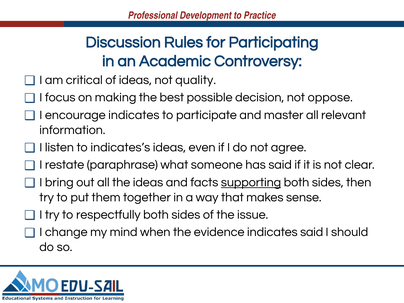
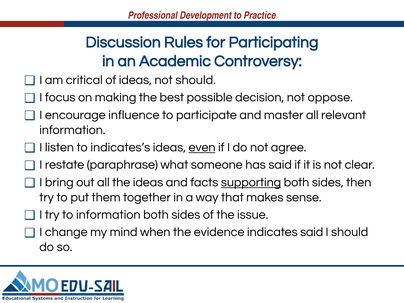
not quality: quality -> should
encourage indicates: indicates -> influence
even underline: none -> present
to respectfully: respectfully -> information
